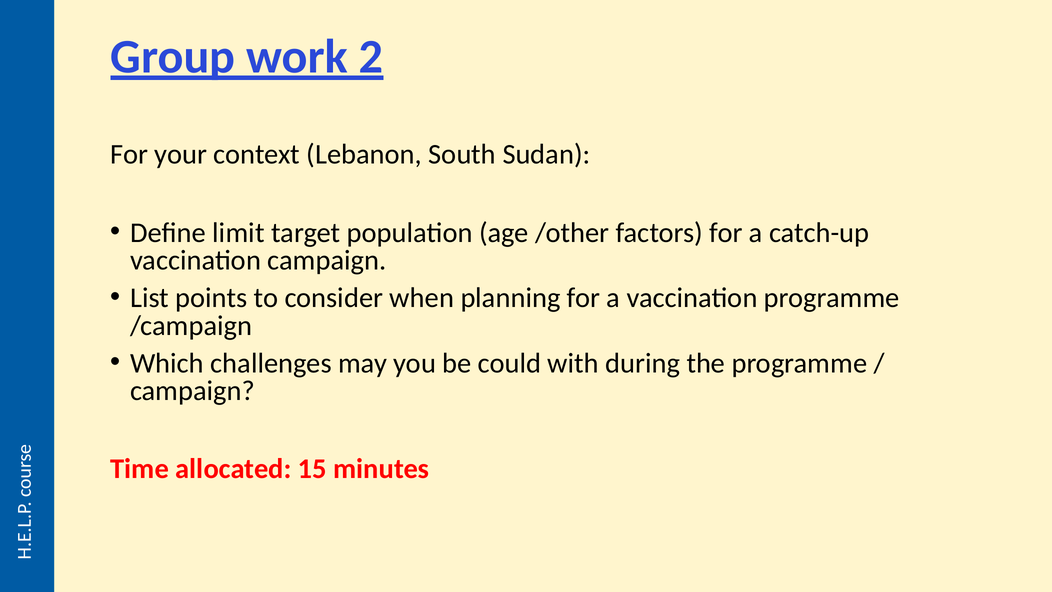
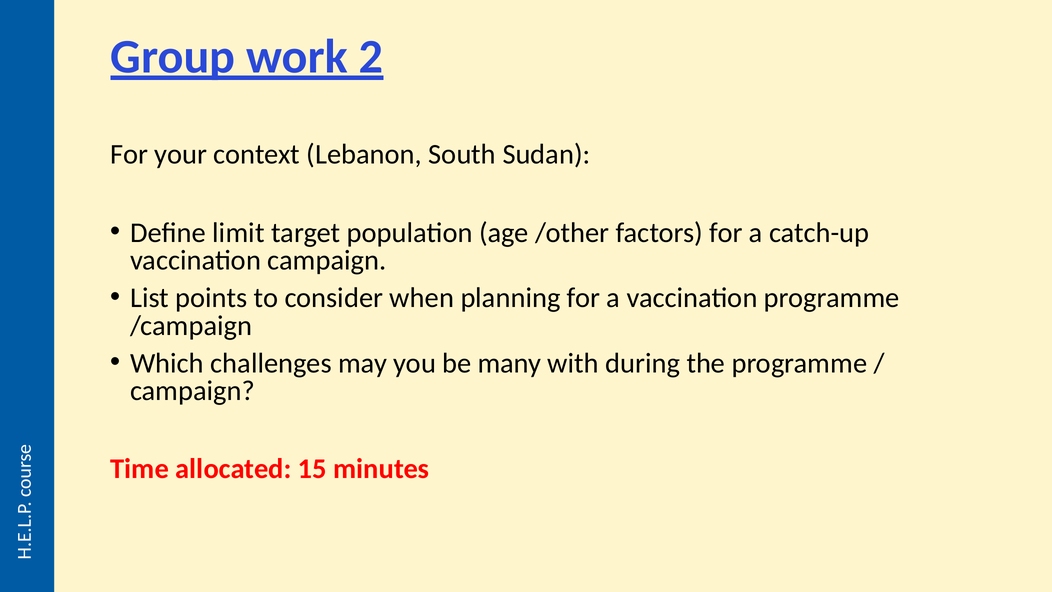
could: could -> many
